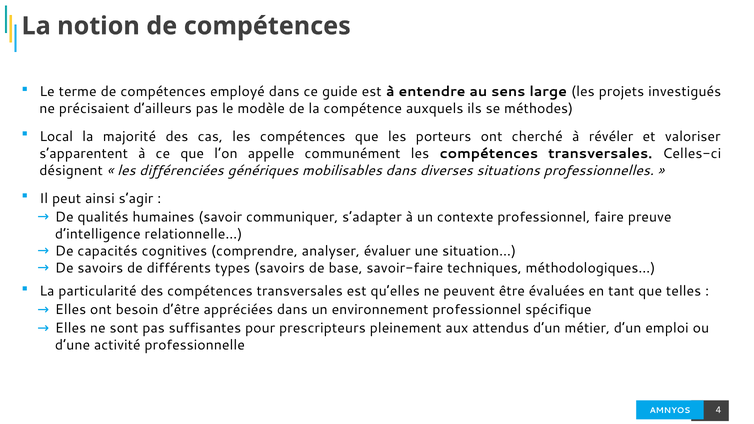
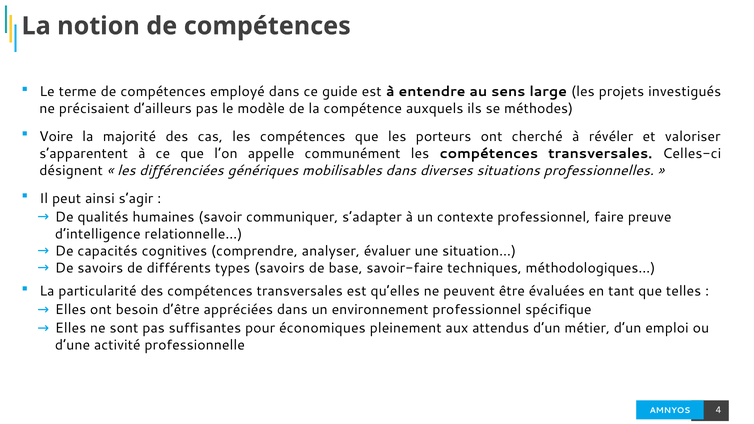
Local: Local -> Voire
prescripteurs: prescripteurs -> économiques
